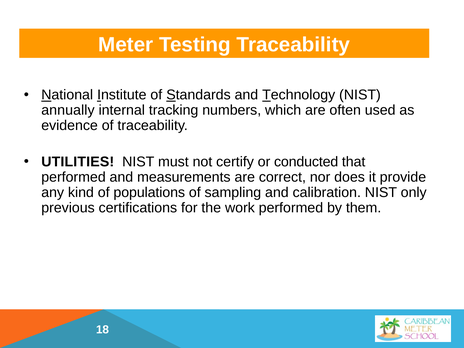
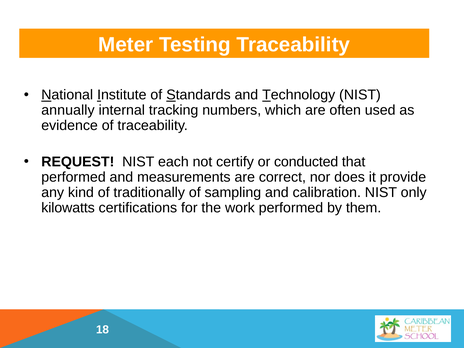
UTILITIES: UTILITIES -> REQUEST
must: must -> each
populations: populations -> traditionally
previous: previous -> kilowatts
